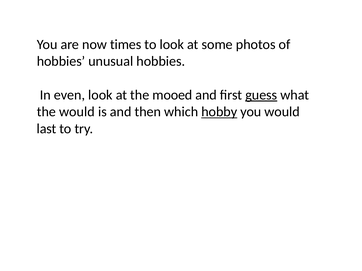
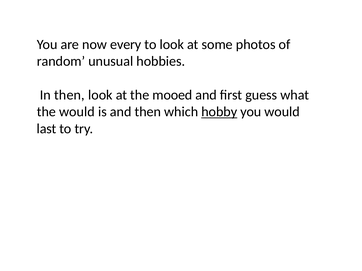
times: times -> every
hobbies at (61, 61): hobbies -> random
In even: even -> then
guess underline: present -> none
